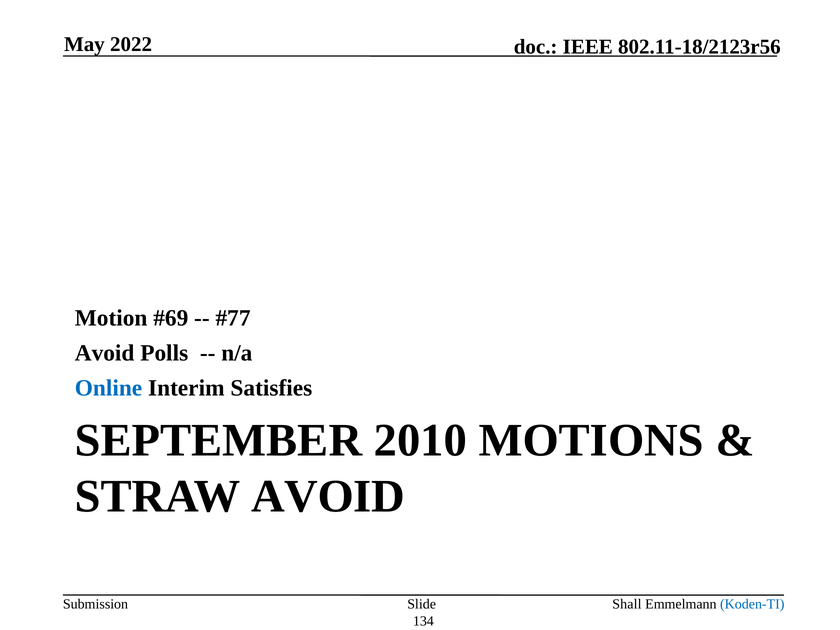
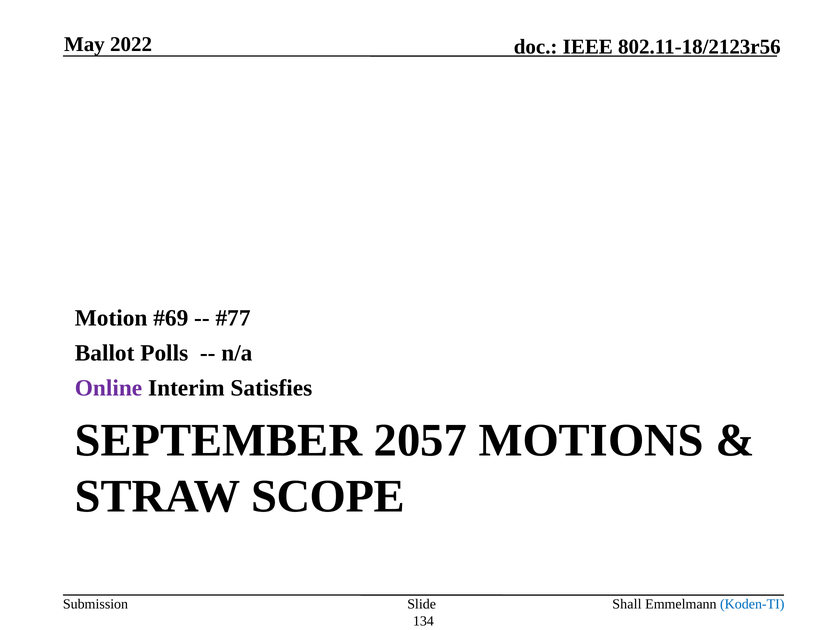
Avoid at (105, 353): Avoid -> Ballot
Online colour: blue -> purple
2010: 2010 -> 2057
STRAW AVOID: AVOID -> SCOPE
